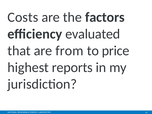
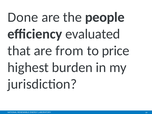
Costs: Costs -> Done
factors: factors -> people
reports: reports -> burden
